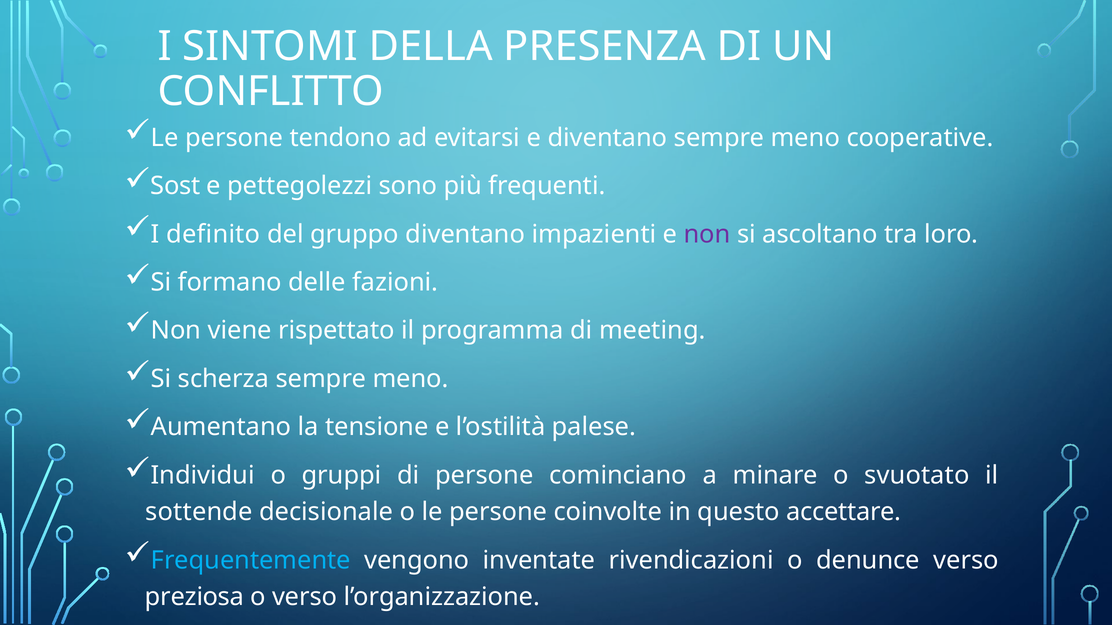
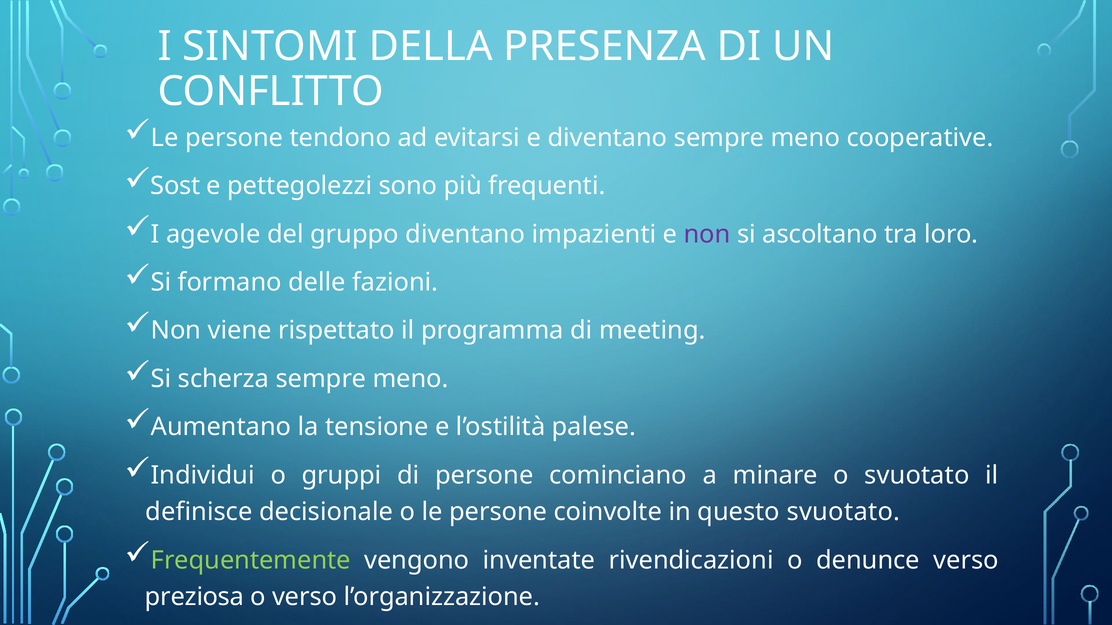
definito: definito -> agevole
sottende: sottende -> definisce
questo accettare: accettare -> svuotato
Frequentemente colour: light blue -> light green
